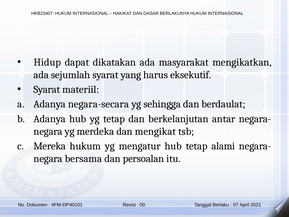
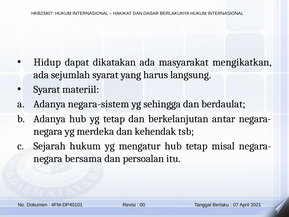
eksekutif: eksekutif -> langsung
negara-secara: negara-secara -> negara-sistem
mengikat: mengikat -> kehendak
Mereka: Mereka -> Sejarah
alami: alami -> misal
